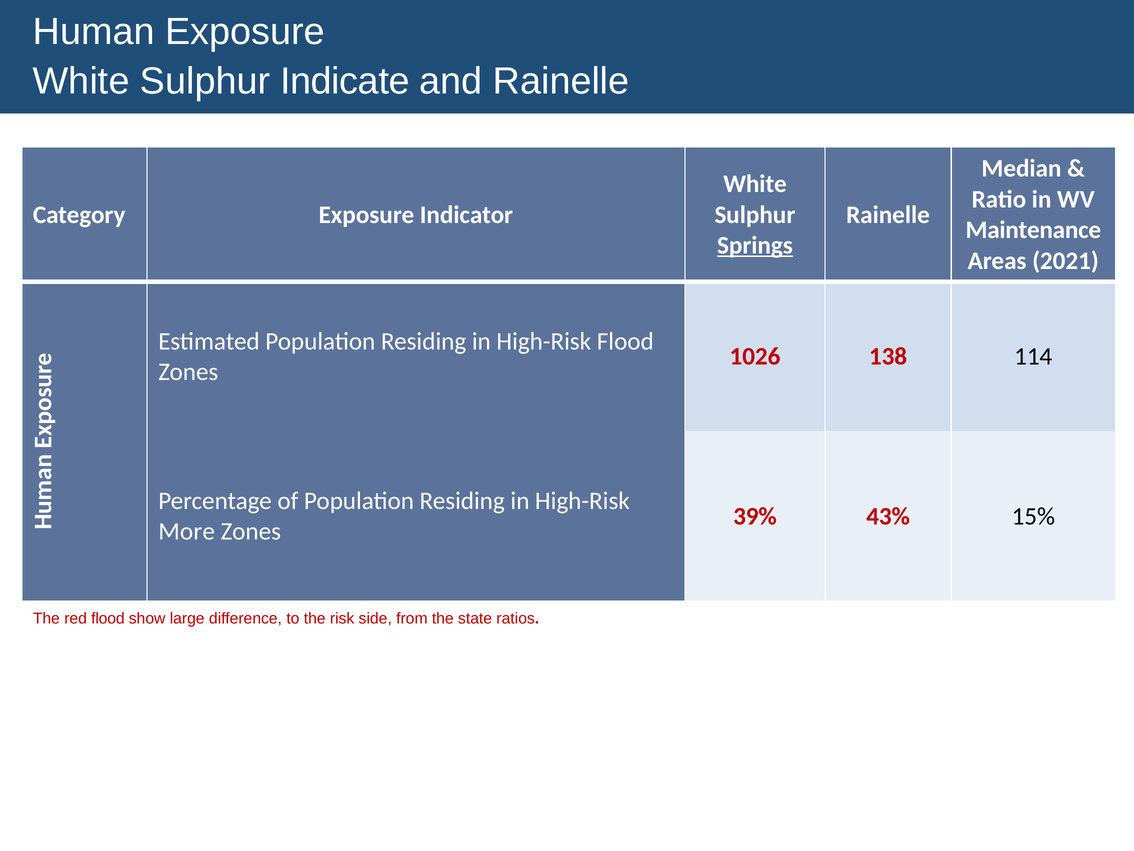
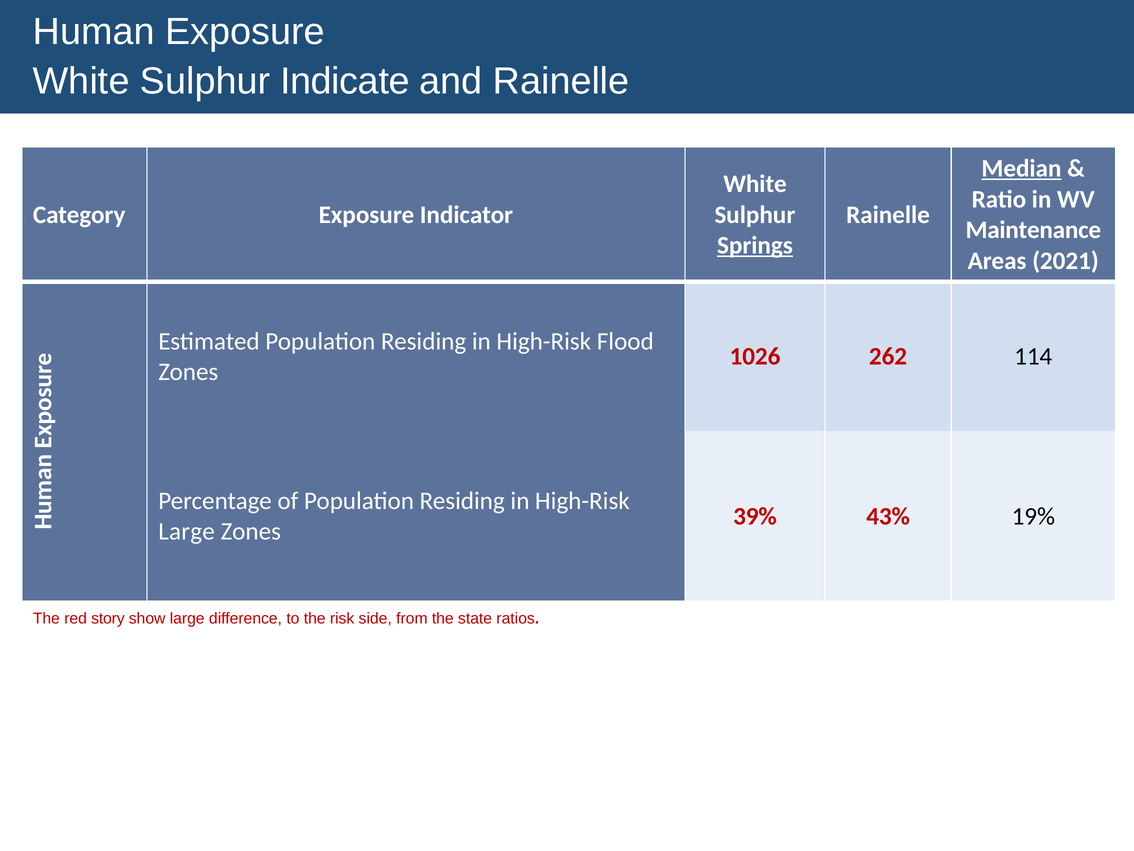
Median underline: none -> present
138: 138 -> 262
15%: 15% -> 19%
More at (187, 531): More -> Large
red flood: flood -> story
